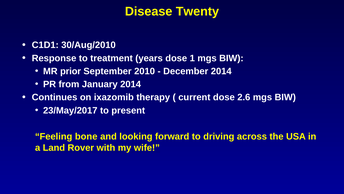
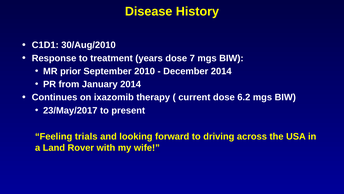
Twenty: Twenty -> History
1: 1 -> 7
2.6: 2.6 -> 6.2
bone: bone -> trials
